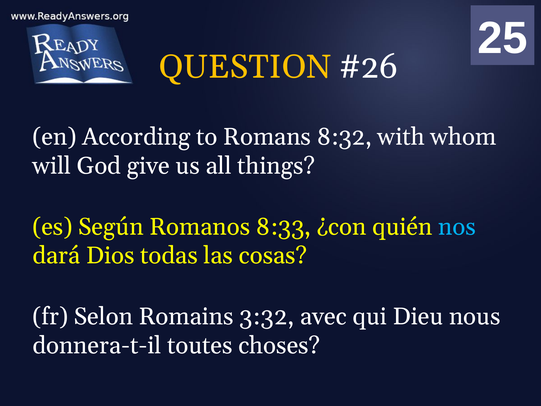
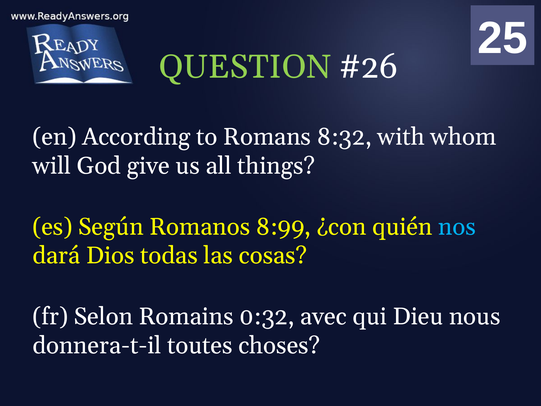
QUESTION colour: yellow -> light green
8:33: 8:33 -> 8:99
3:32: 3:32 -> 0:32
